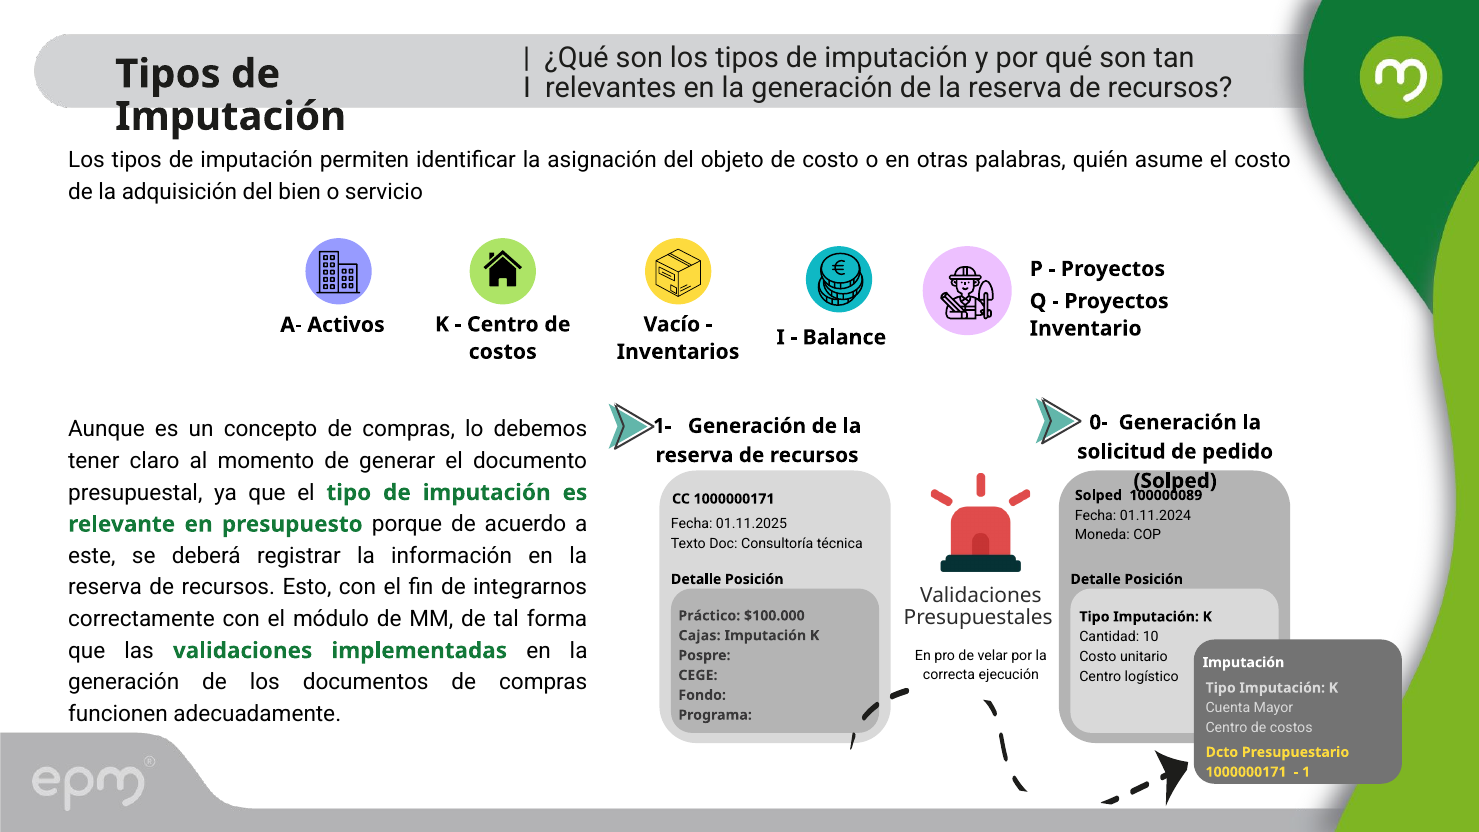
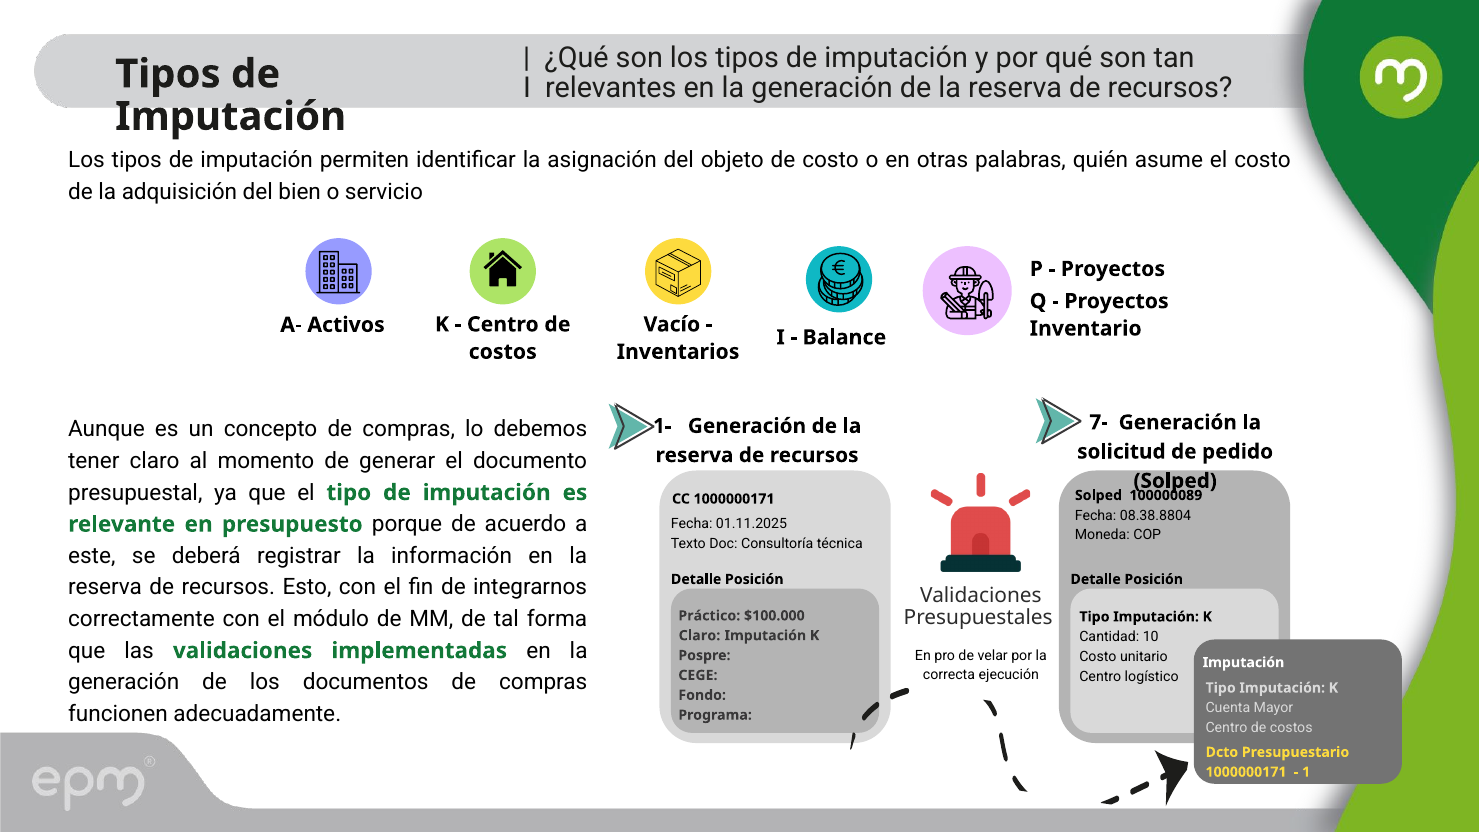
0-: 0- -> 7-
01.11.2024: 01.11.2024 -> 08.38.8804
Cajas at (700, 636): Cajas -> Claro
